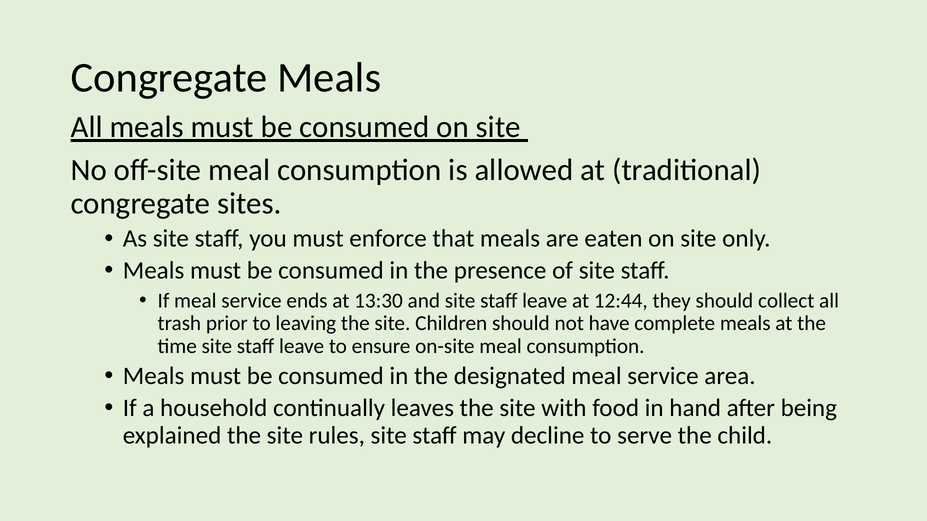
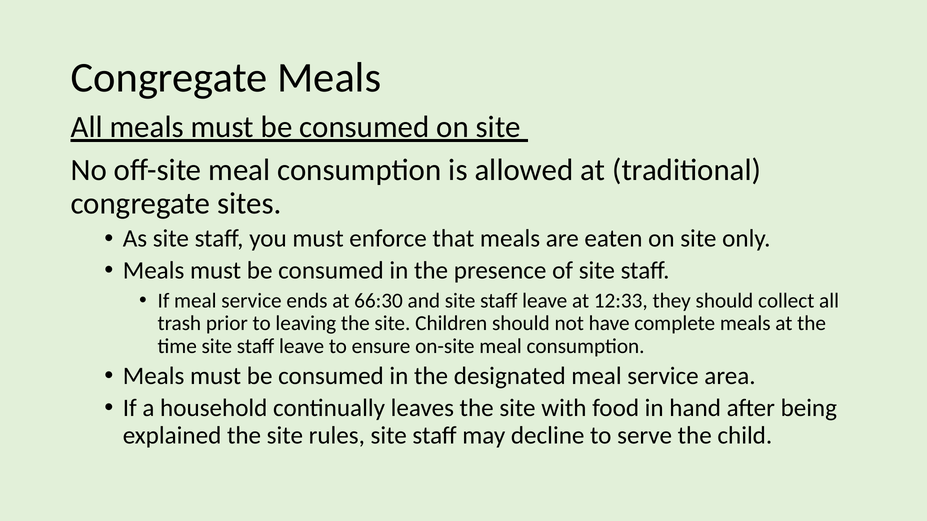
13:30: 13:30 -> 66:30
12:44: 12:44 -> 12:33
